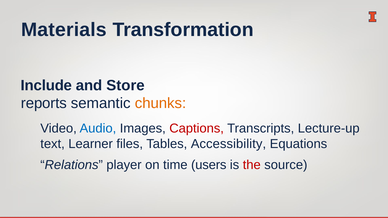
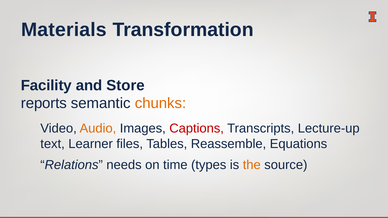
Include: Include -> Facility
Audio colour: blue -> orange
Accessibility: Accessibility -> Reassemble
player: player -> needs
users: users -> types
the colour: red -> orange
